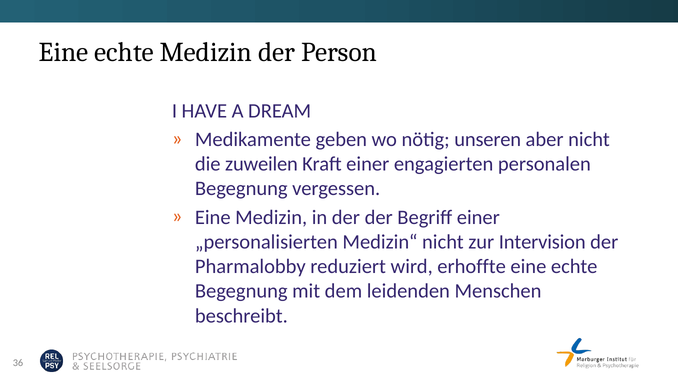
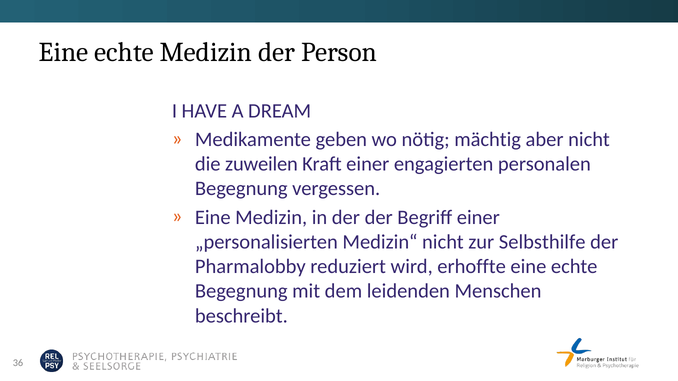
unseren: unseren -> mächtig
Intervision: Intervision -> Selbsthilfe
